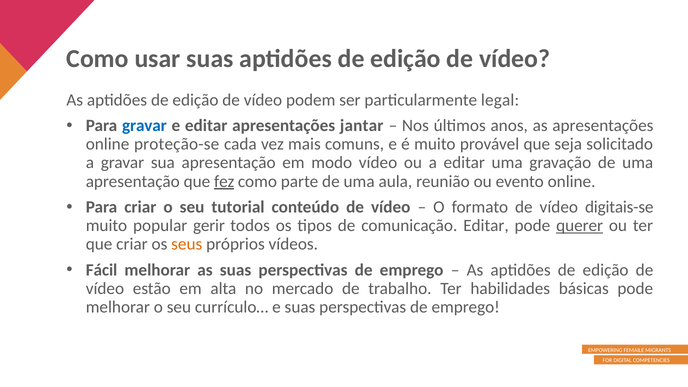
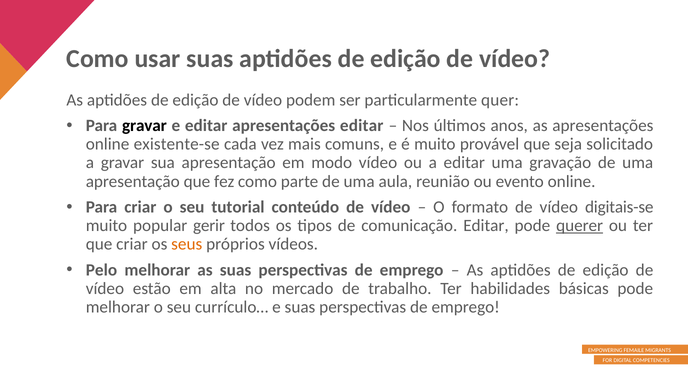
legal: legal -> quer
gravar at (144, 126) colour: blue -> black
apresentações jantar: jantar -> editar
proteção-se: proteção-se -> existente-se
fez underline: present -> none
Fácil: Fácil -> Pelo
